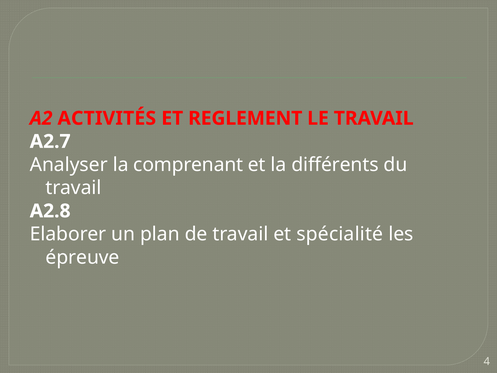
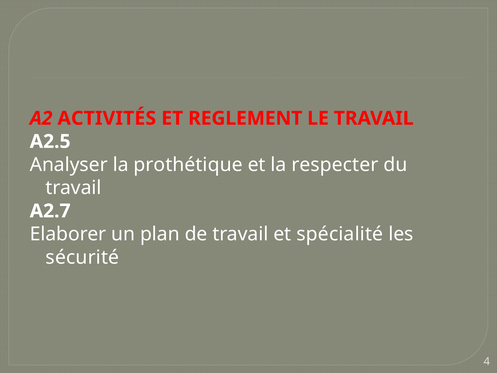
A2.7: A2.7 -> A2.5
comprenant: comprenant -> prothétique
différents: différents -> respecter
A2.8: A2.8 -> A2.7
épreuve: épreuve -> sécurité
